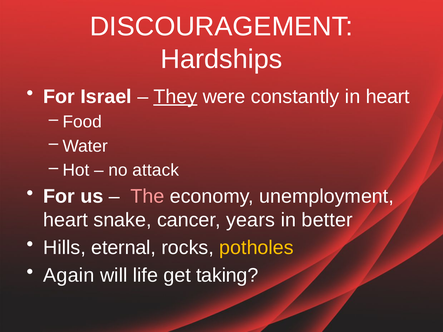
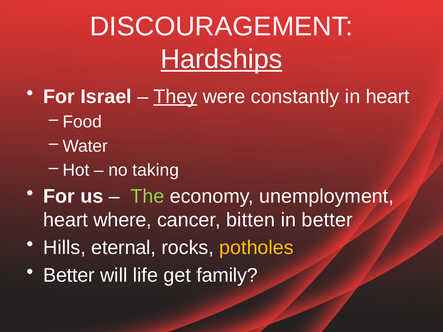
Hardships underline: none -> present
attack: attack -> taking
The colour: pink -> light green
snake: snake -> where
years: years -> bitten
Again at (69, 275): Again -> Better
taking: taking -> family
